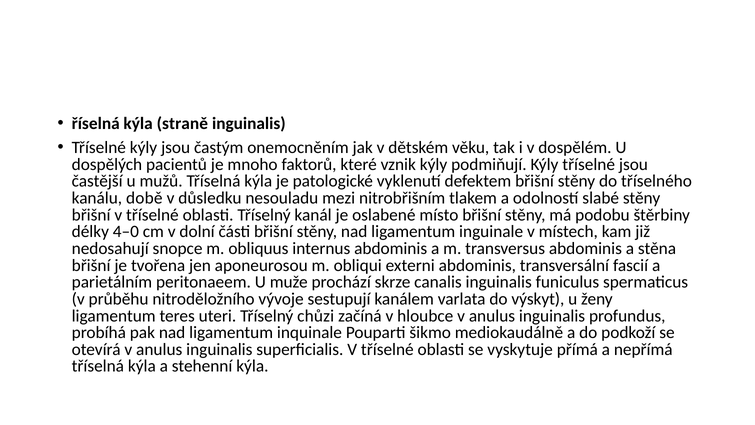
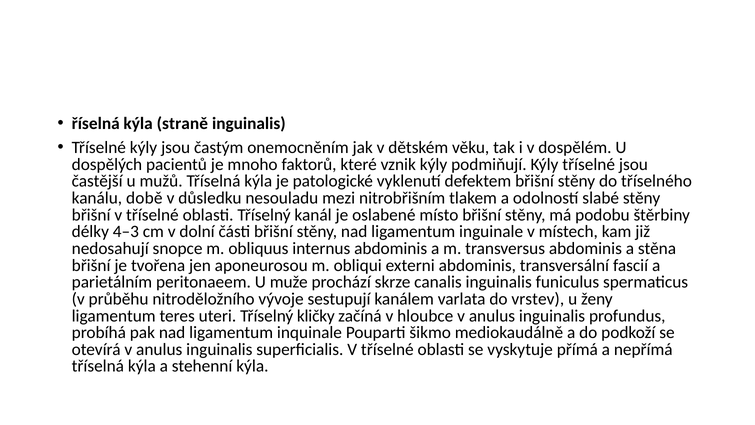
4–0: 4–0 -> 4–3
výskyt: výskyt -> vrstev
chůzi: chůzi -> kličky
